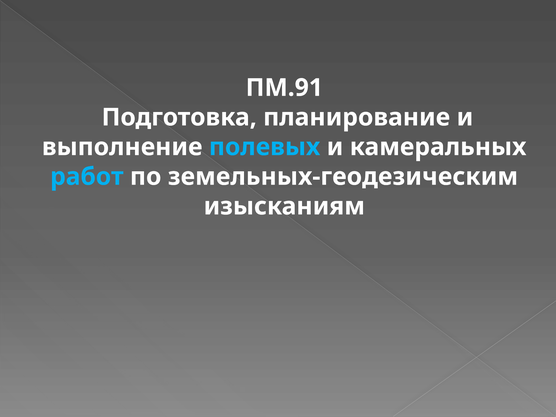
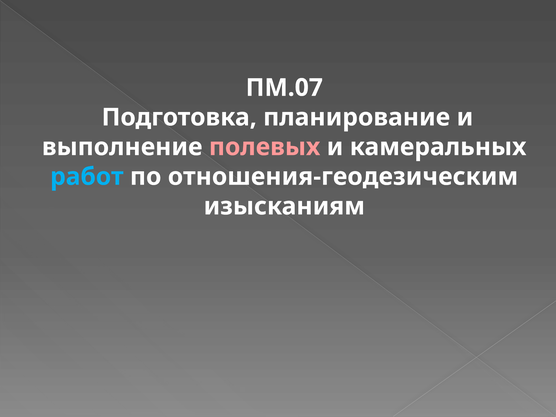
ПМ.91: ПМ.91 -> ПМ.07
полевых colour: light blue -> pink
земельных-геодезическим: земельных-геодезическим -> отношения-геодезическим
